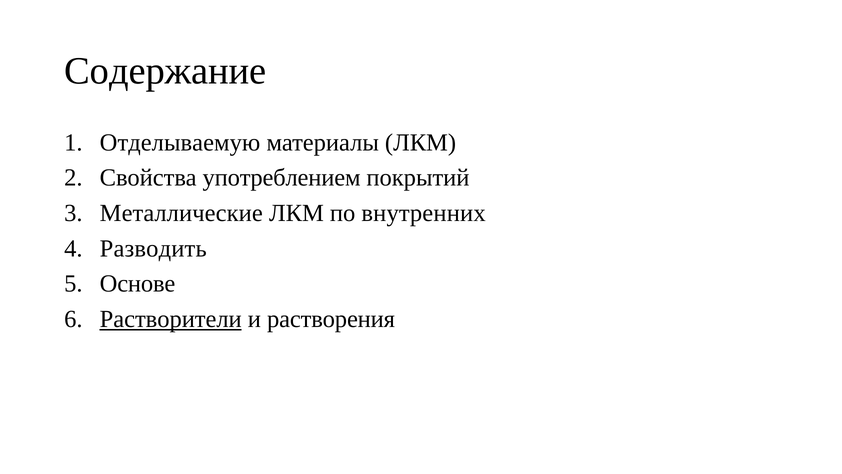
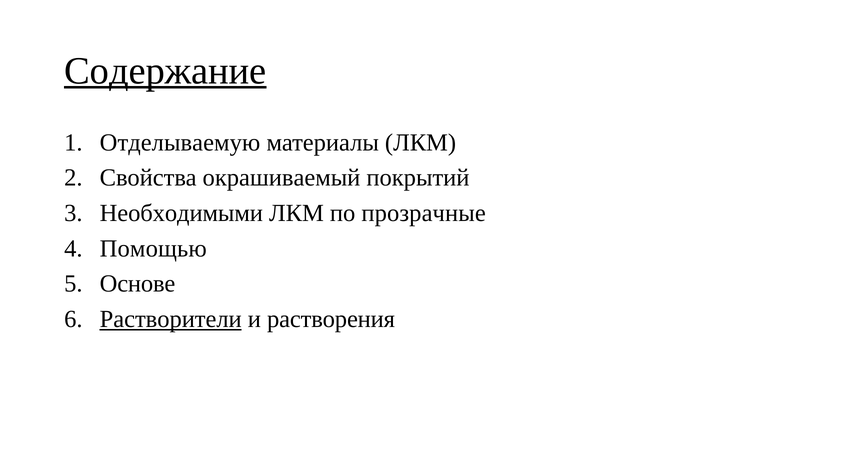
Содержание underline: none -> present
употреблением: употреблением -> окрашиваемый
Металлические: Металлические -> Необходимыми
внутренних: внутренних -> прозрачные
Разводить: Разводить -> Помощью
